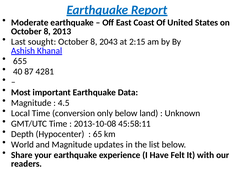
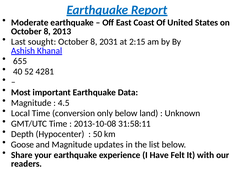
2043: 2043 -> 2031
87: 87 -> 52
45:58:11: 45:58:11 -> 31:58:11
65: 65 -> 50
World: World -> Goose
